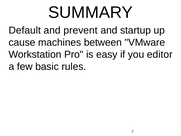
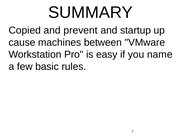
Default: Default -> Copied
editor: editor -> name
